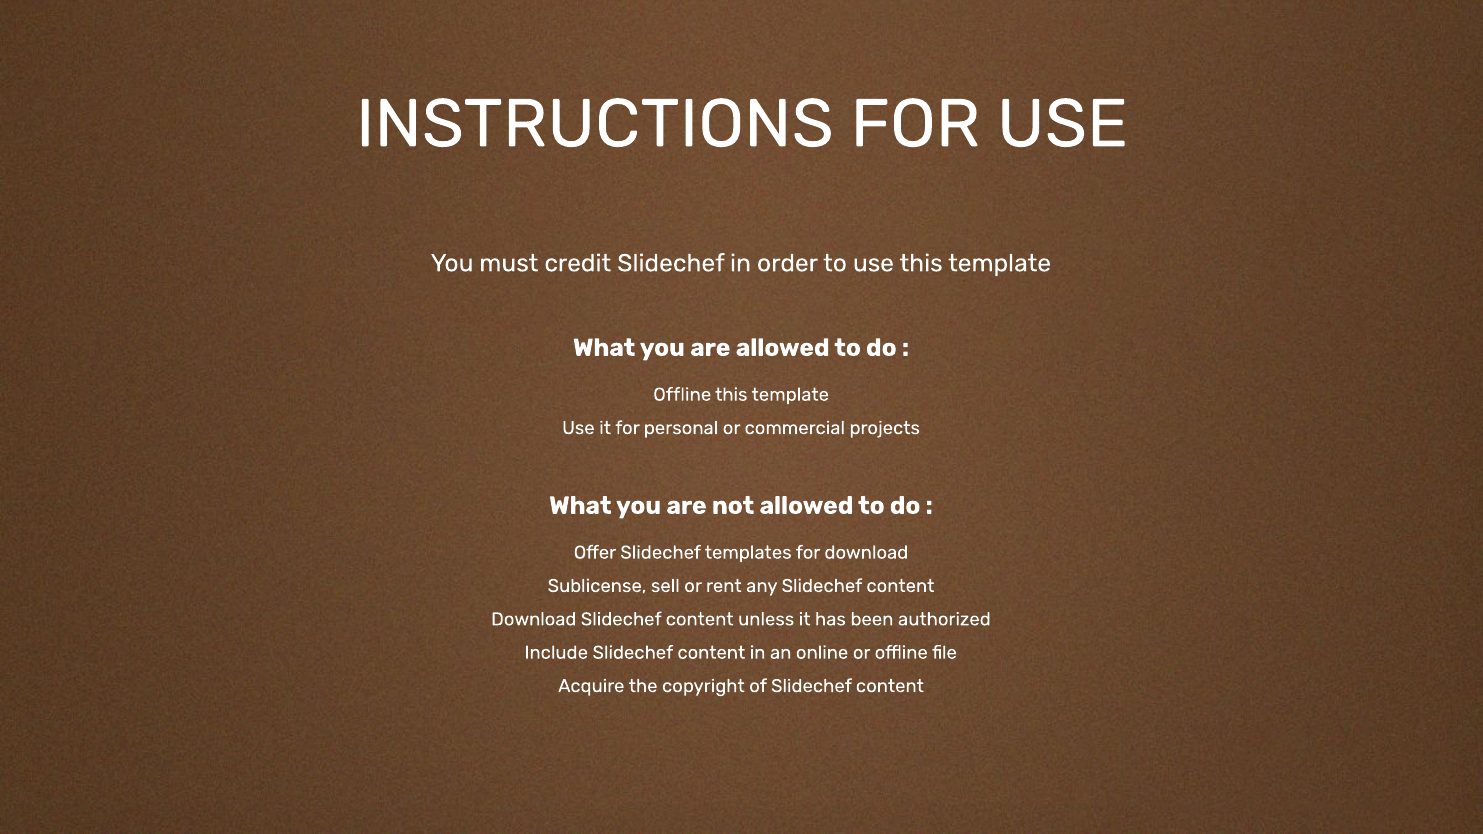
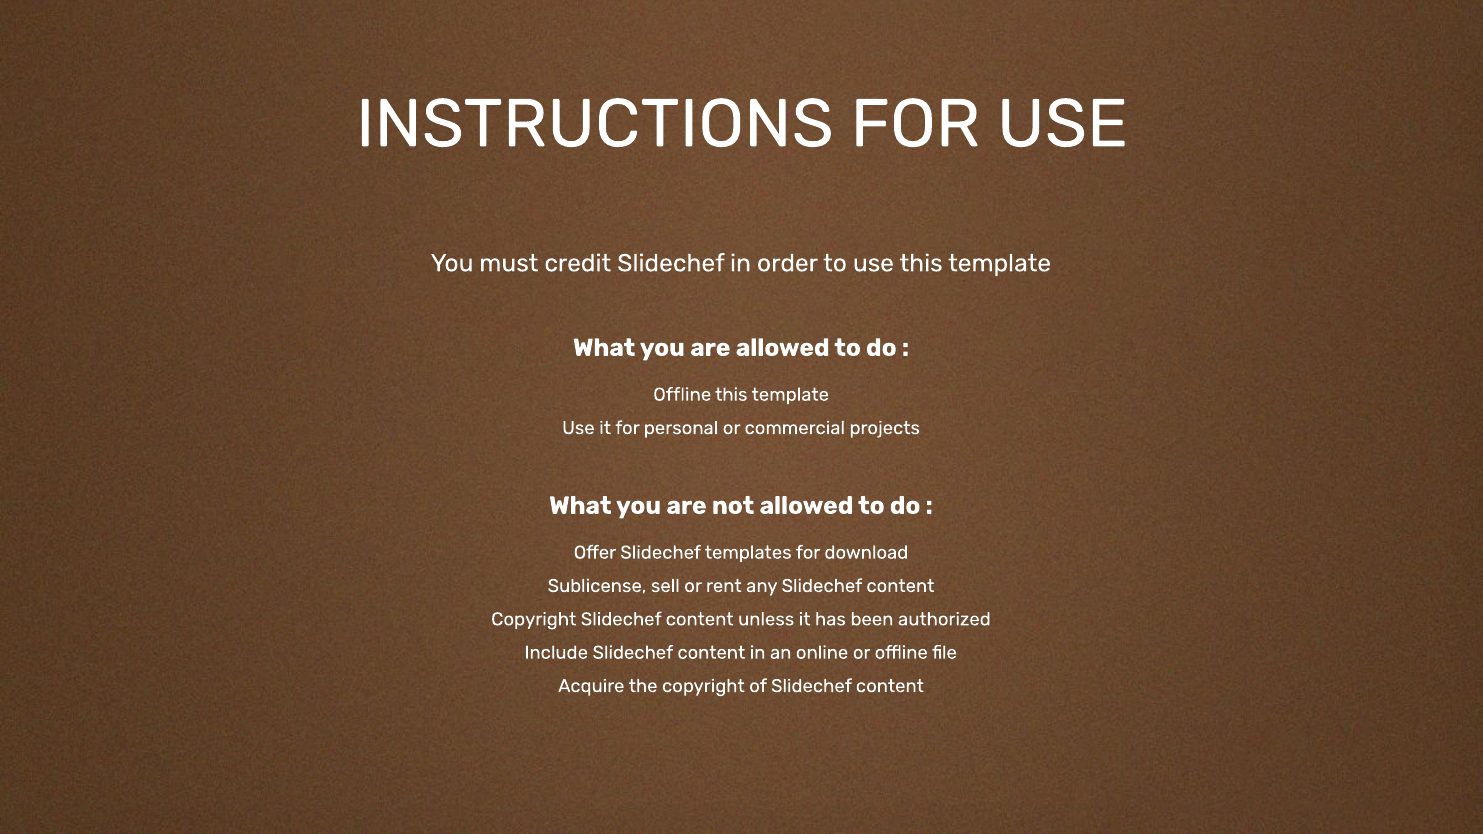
Download at (534, 619): Download -> Copyright
